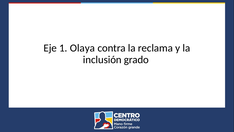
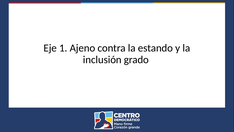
Olaya: Olaya -> Ajeno
reclama: reclama -> estando
